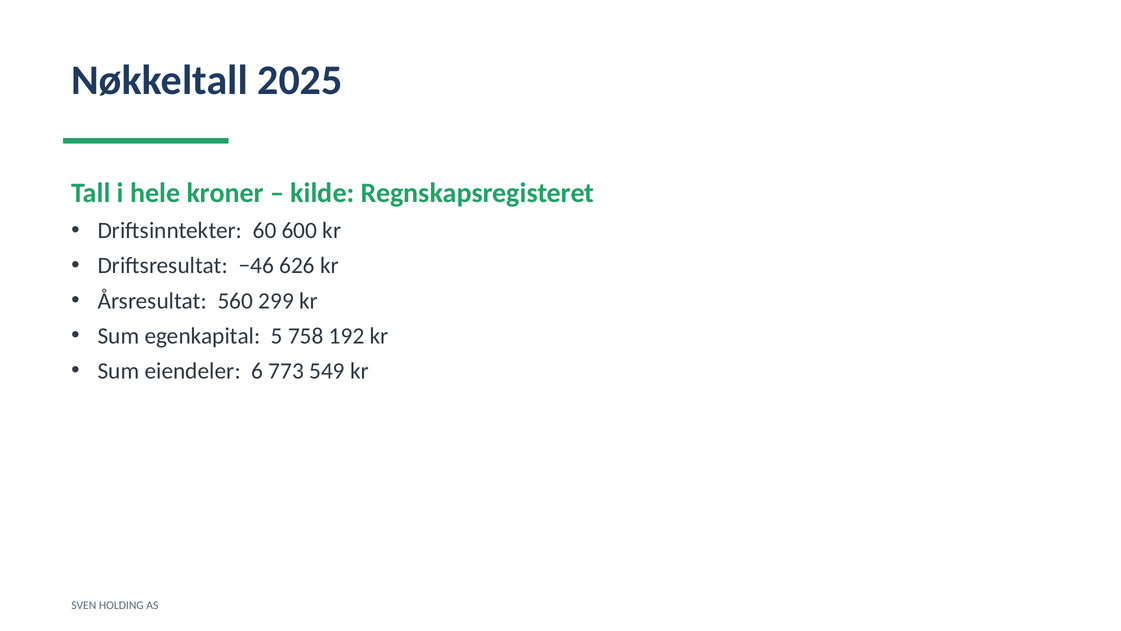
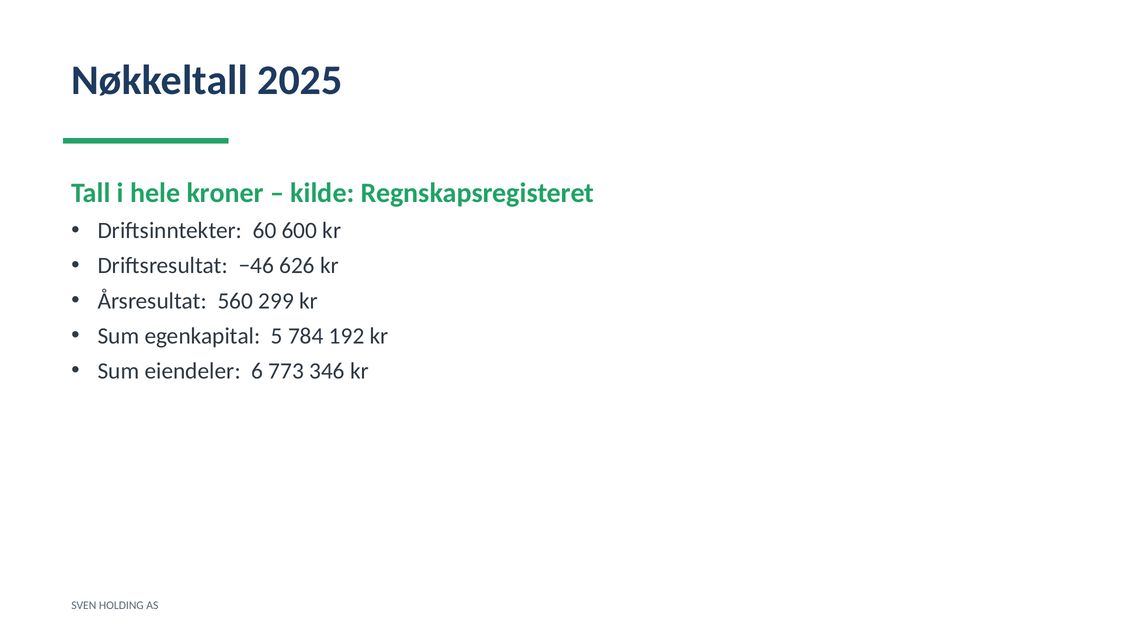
758: 758 -> 784
549: 549 -> 346
